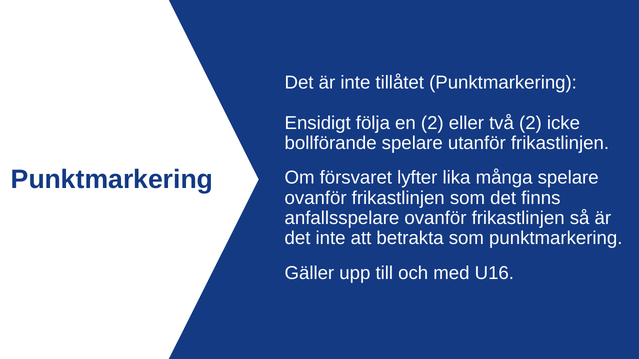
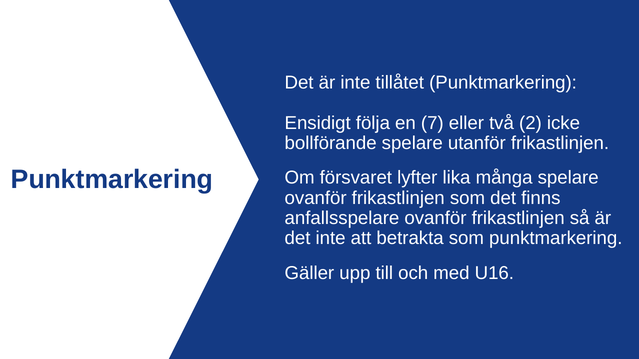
en 2: 2 -> 7
